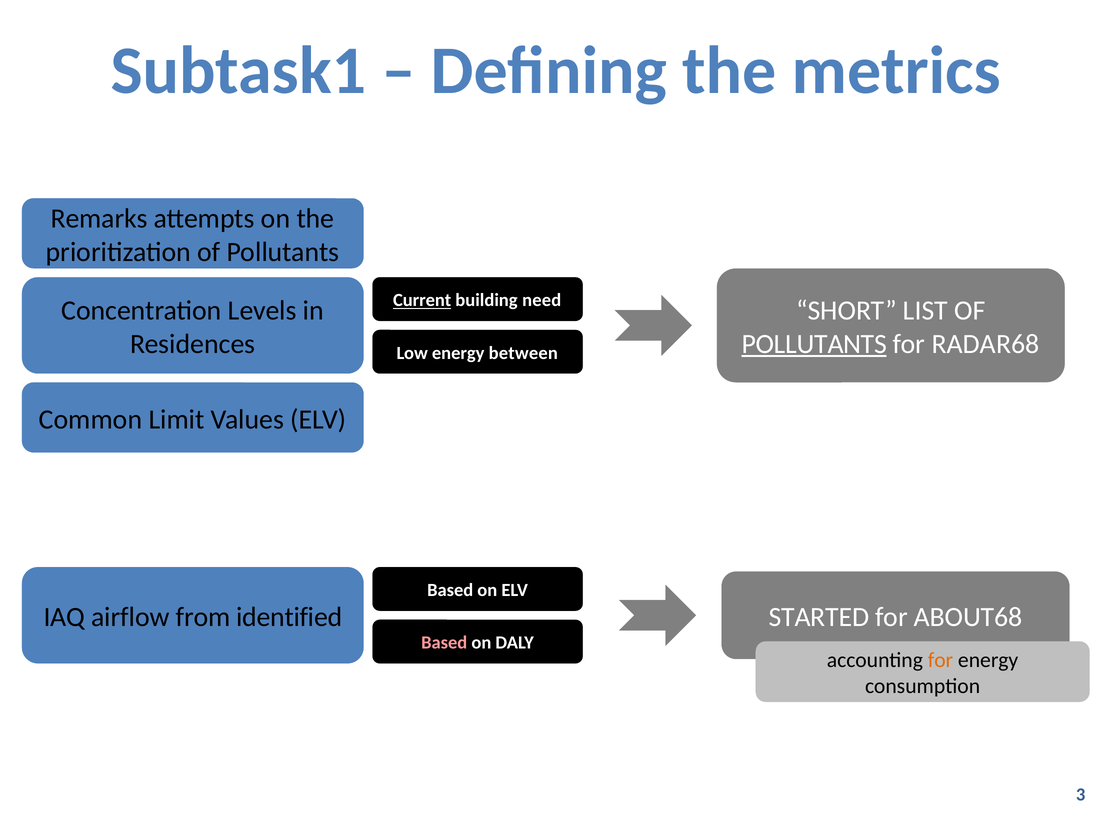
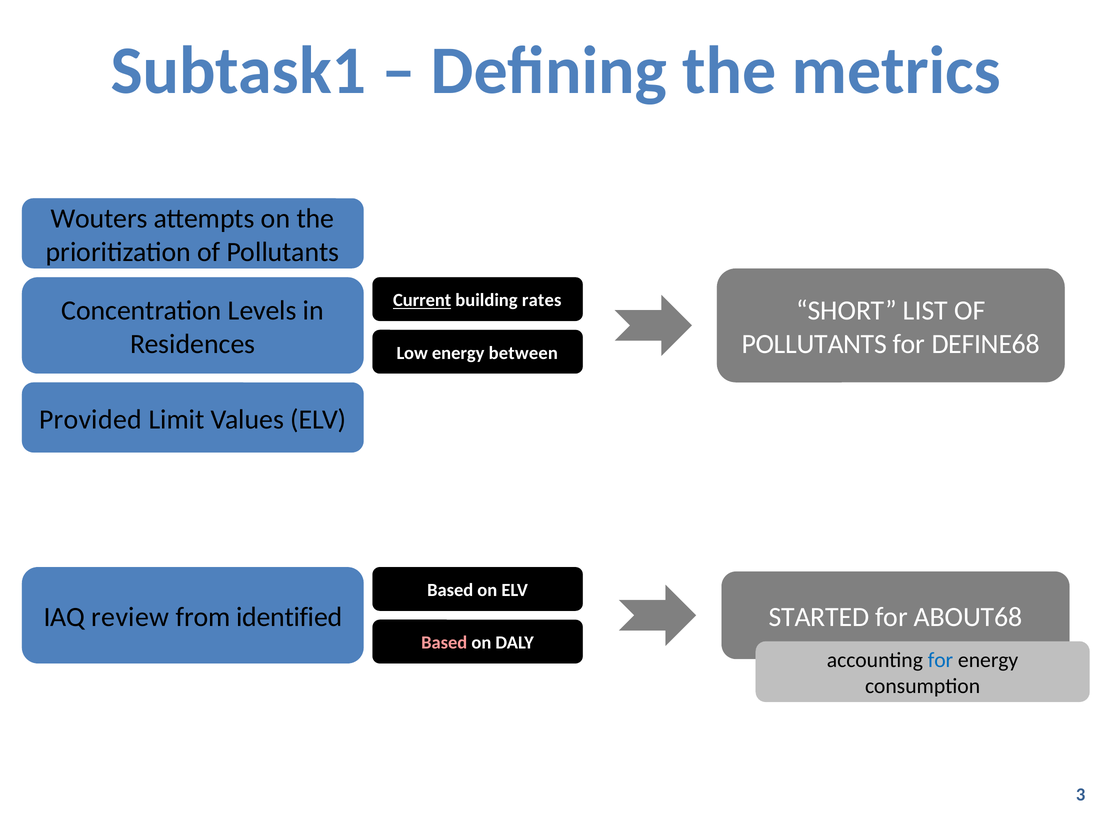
Remarks: Remarks -> Wouters
need: need -> rates
POLLUTANTS at (814, 344) underline: present -> none
RADAR68: RADAR68 -> DEFINE68
Common: Common -> Provided
airflow: airflow -> review
for at (940, 660) colour: orange -> blue
